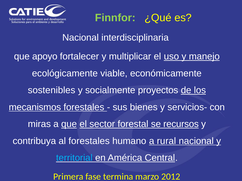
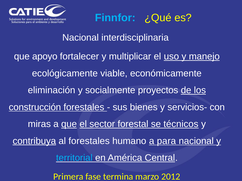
Finnfor colour: light green -> light blue
sostenibles: sostenibles -> eliminación
mecanismos: mecanismos -> construcción
recursos: recursos -> técnicos
contribuya underline: none -> present
rural: rural -> para
